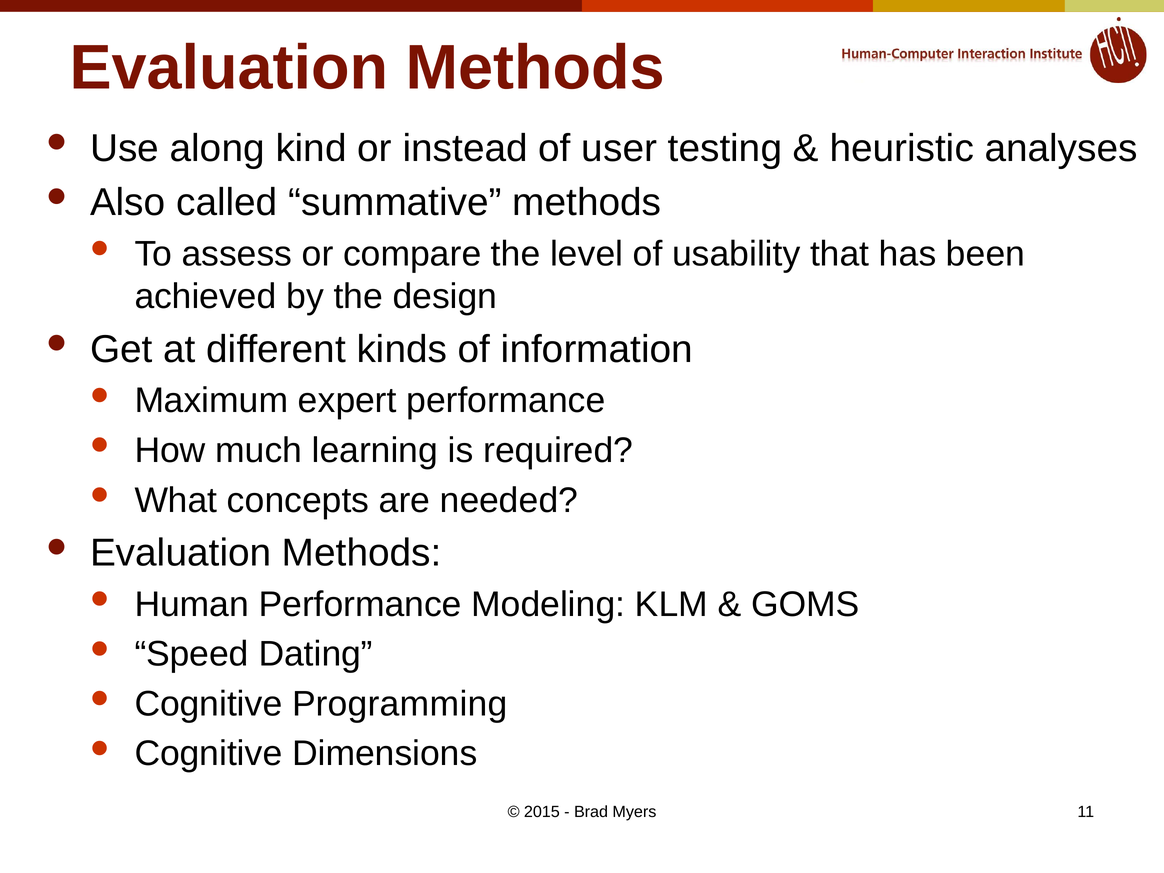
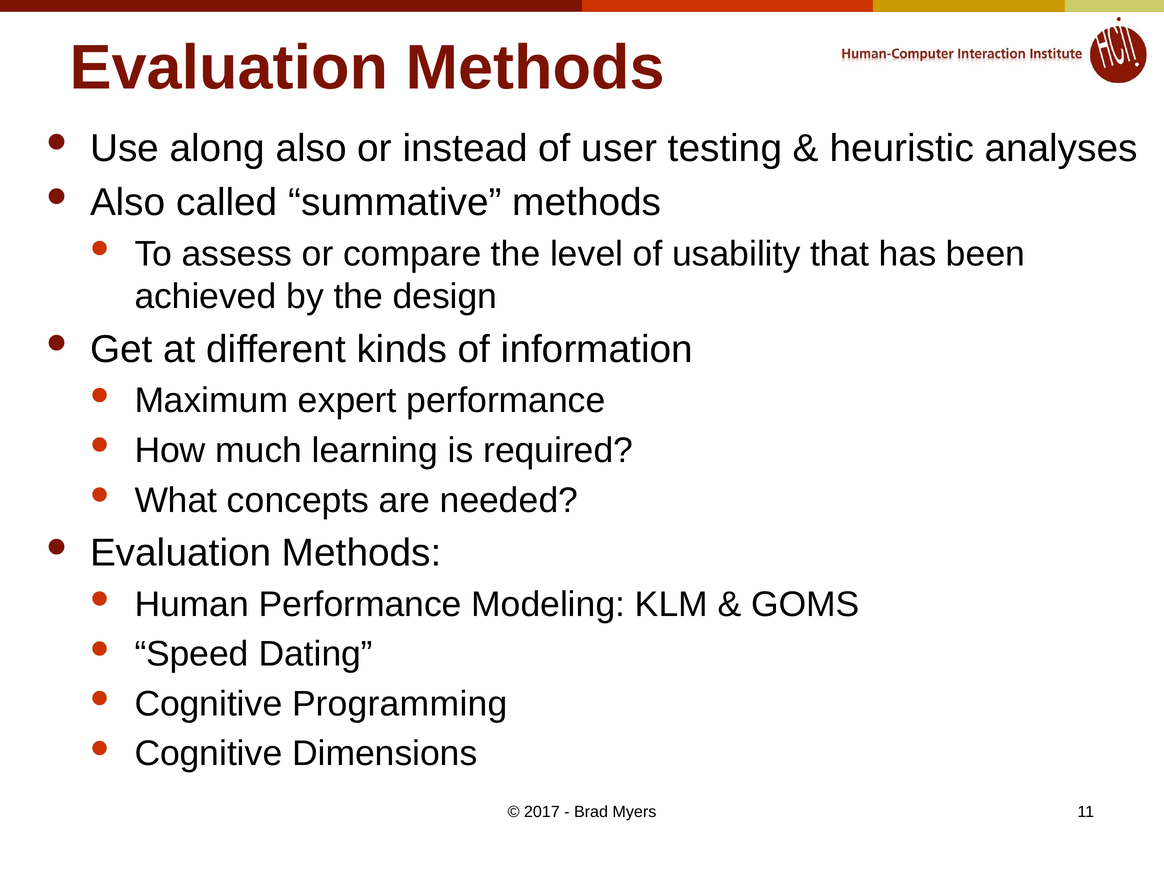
along kind: kind -> also
2015: 2015 -> 2017
